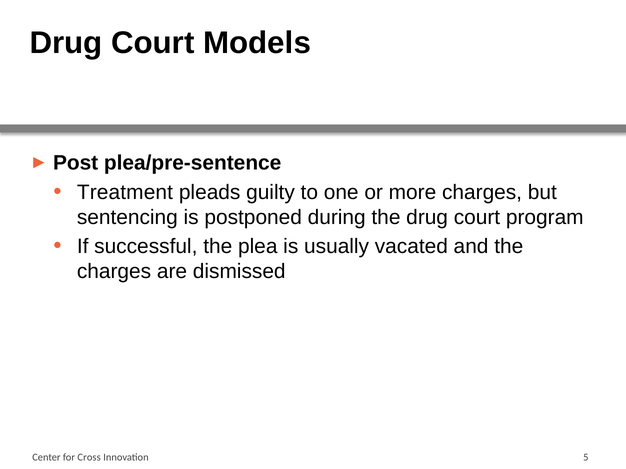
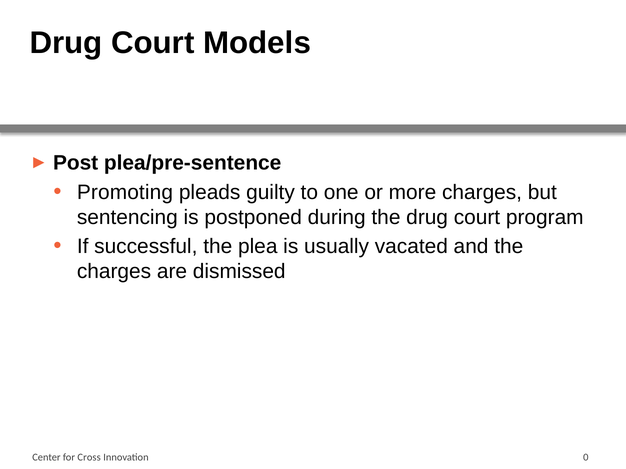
Treatment: Treatment -> Promoting
5: 5 -> 0
